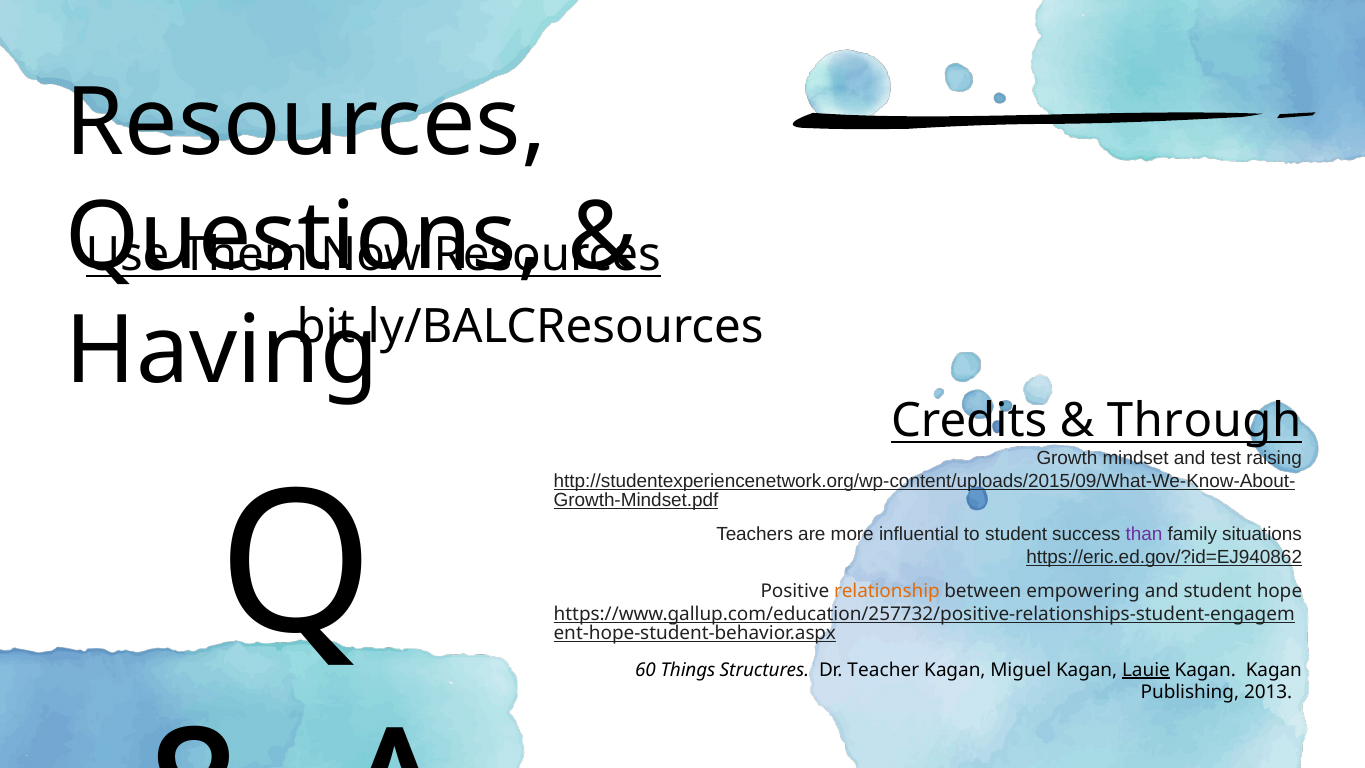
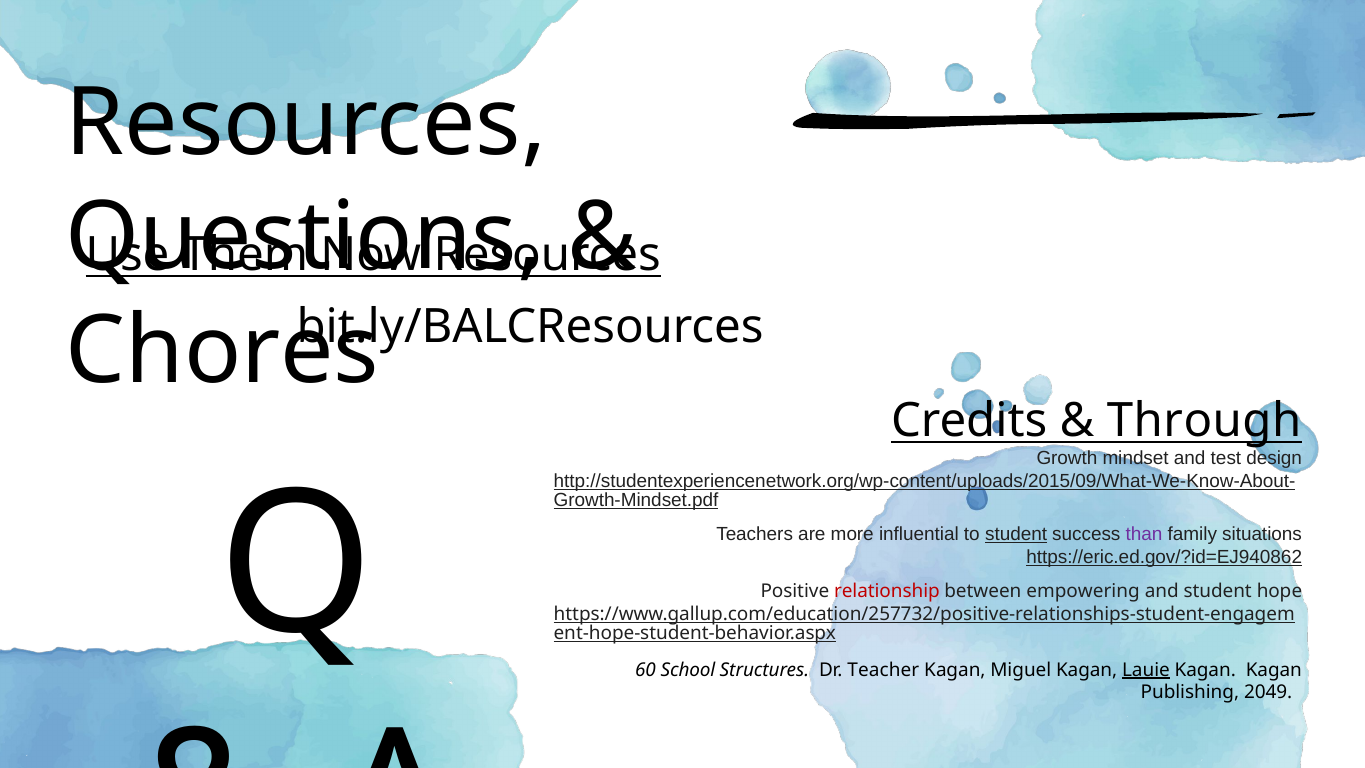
Having: Having -> Chores
raising: raising -> design
student at (1016, 534) underline: none -> present
relationship colour: orange -> red
Things: Things -> School
2013: 2013 -> 2049
